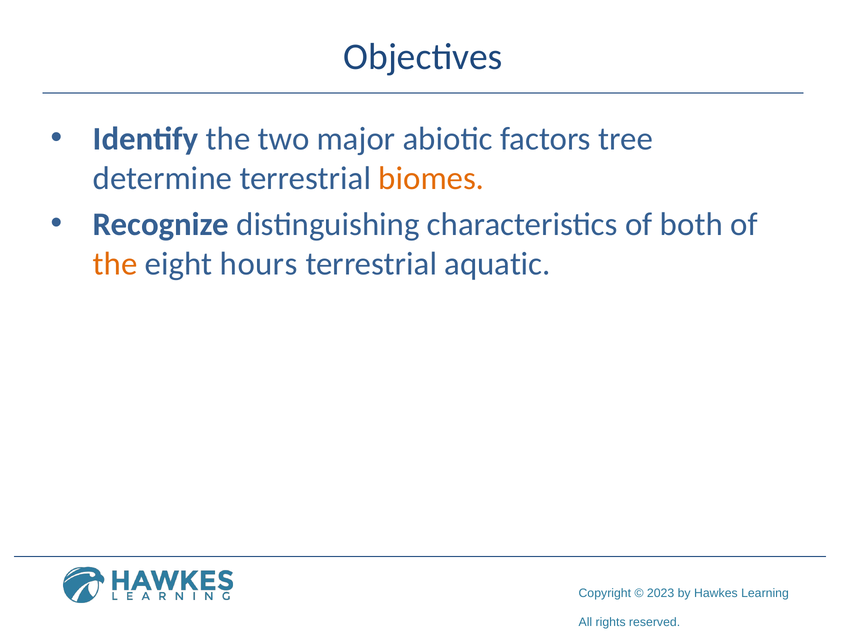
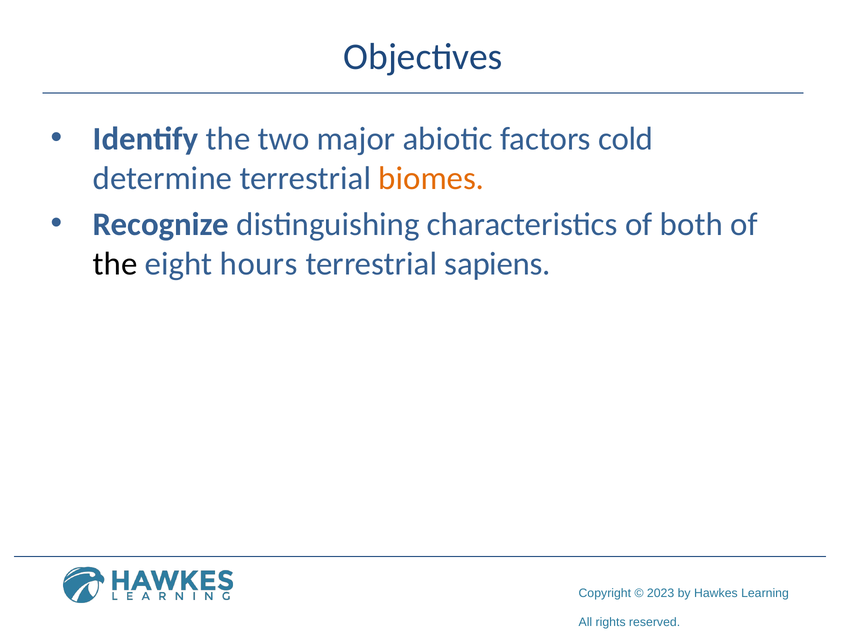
tree: tree -> cold
the at (115, 264) colour: orange -> black
aquatic: aquatic -> sapiens
